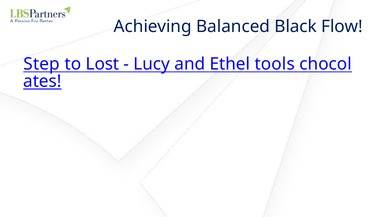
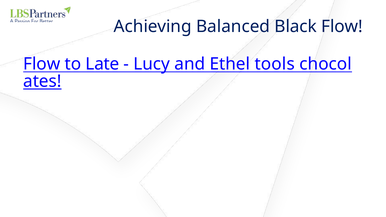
Step at (42, 64): Step -> Flow
Lost: Lost -> Late
